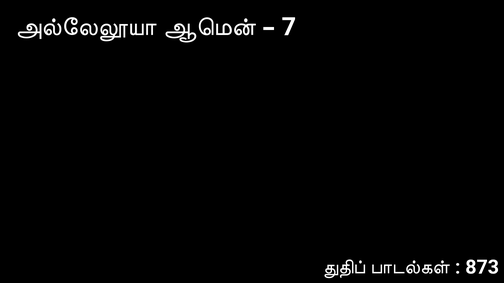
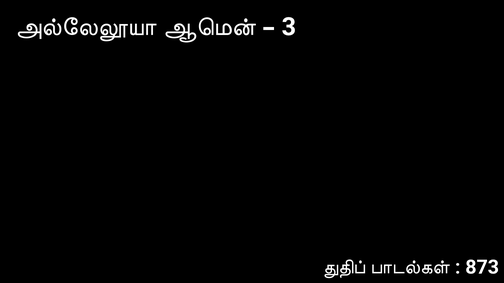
7: 7 -> 3
